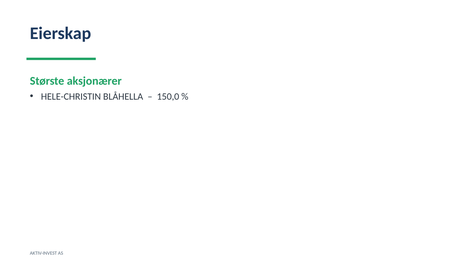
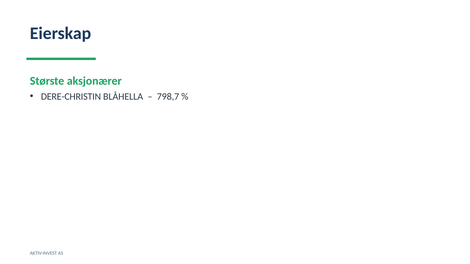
HELE-CHRISTIN: HELE-CHRISTIN -> DERE-CHRISTIN
150,0: 150,0 -> 798,7
